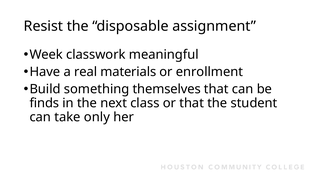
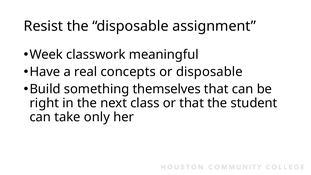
materials: materials -> concepts
or enrollment: enrollment -> disposable
finds: finds -> right
